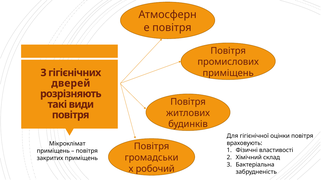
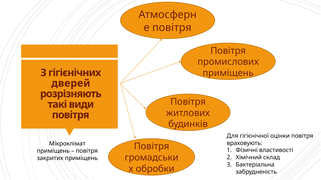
робочий: робочий -> обробки
